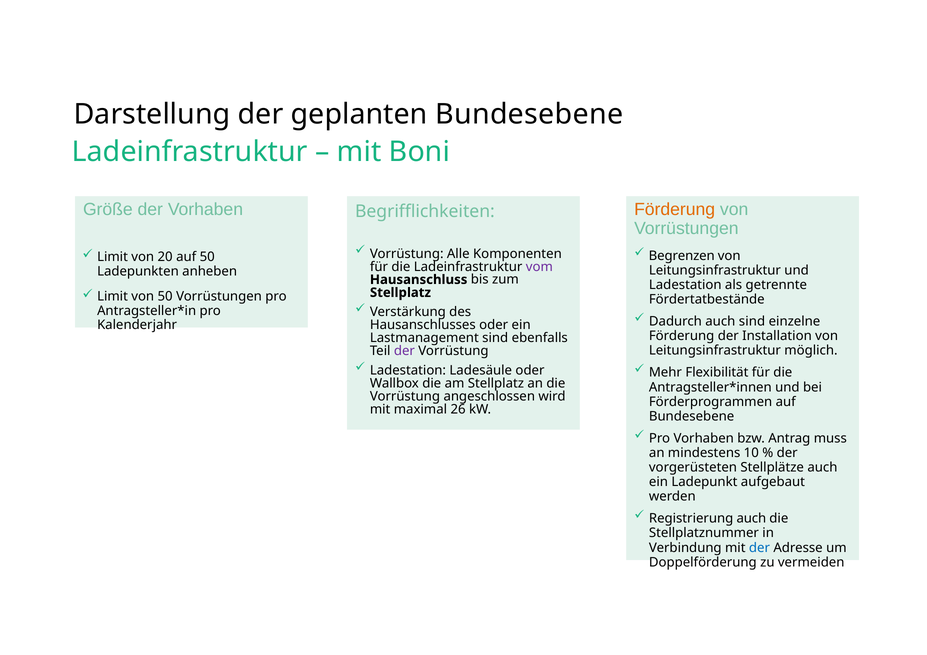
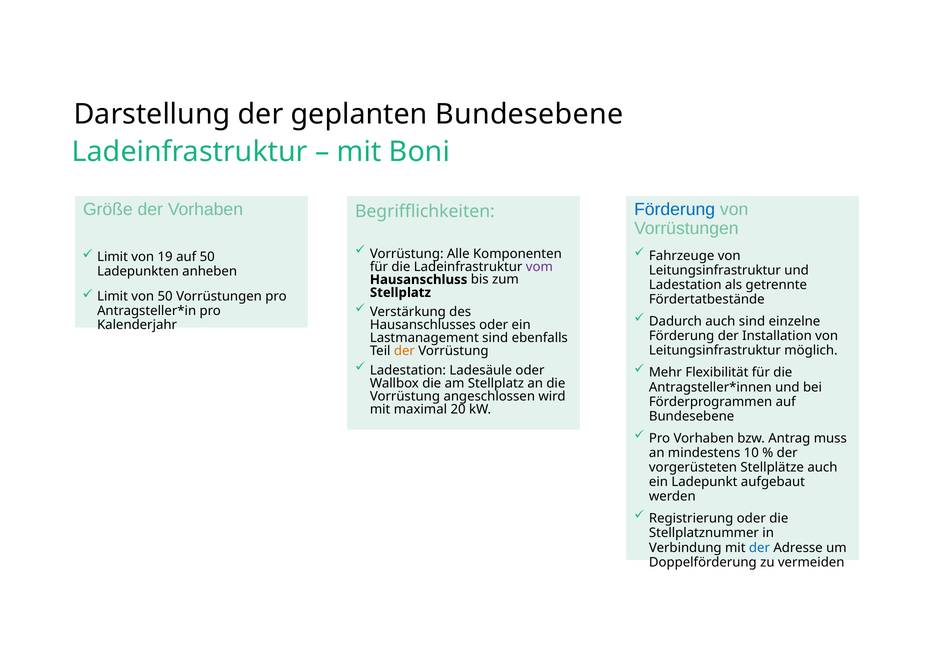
Förderung at (675, 210) colour: orange -> blue
Begrenzen: Begrenzen -> Fahrzeuge
20: 20 -> 19
der at (404, 351) colour: purple -> orange
26: 26 -> 20
Registrierung auch: auch -> oder
